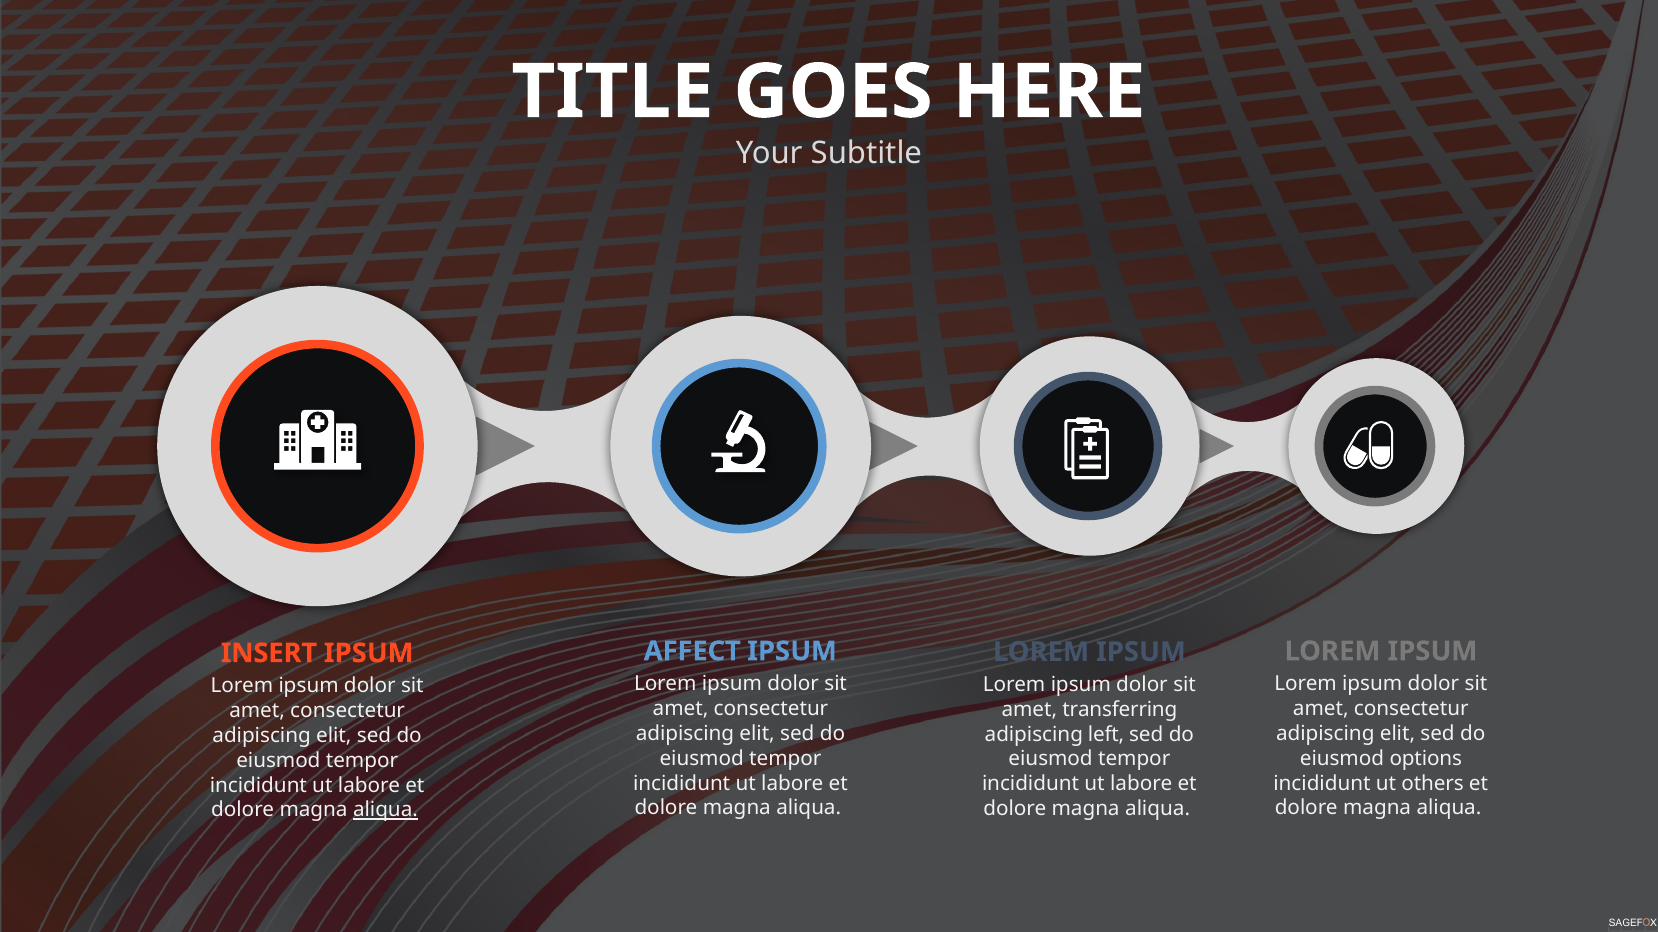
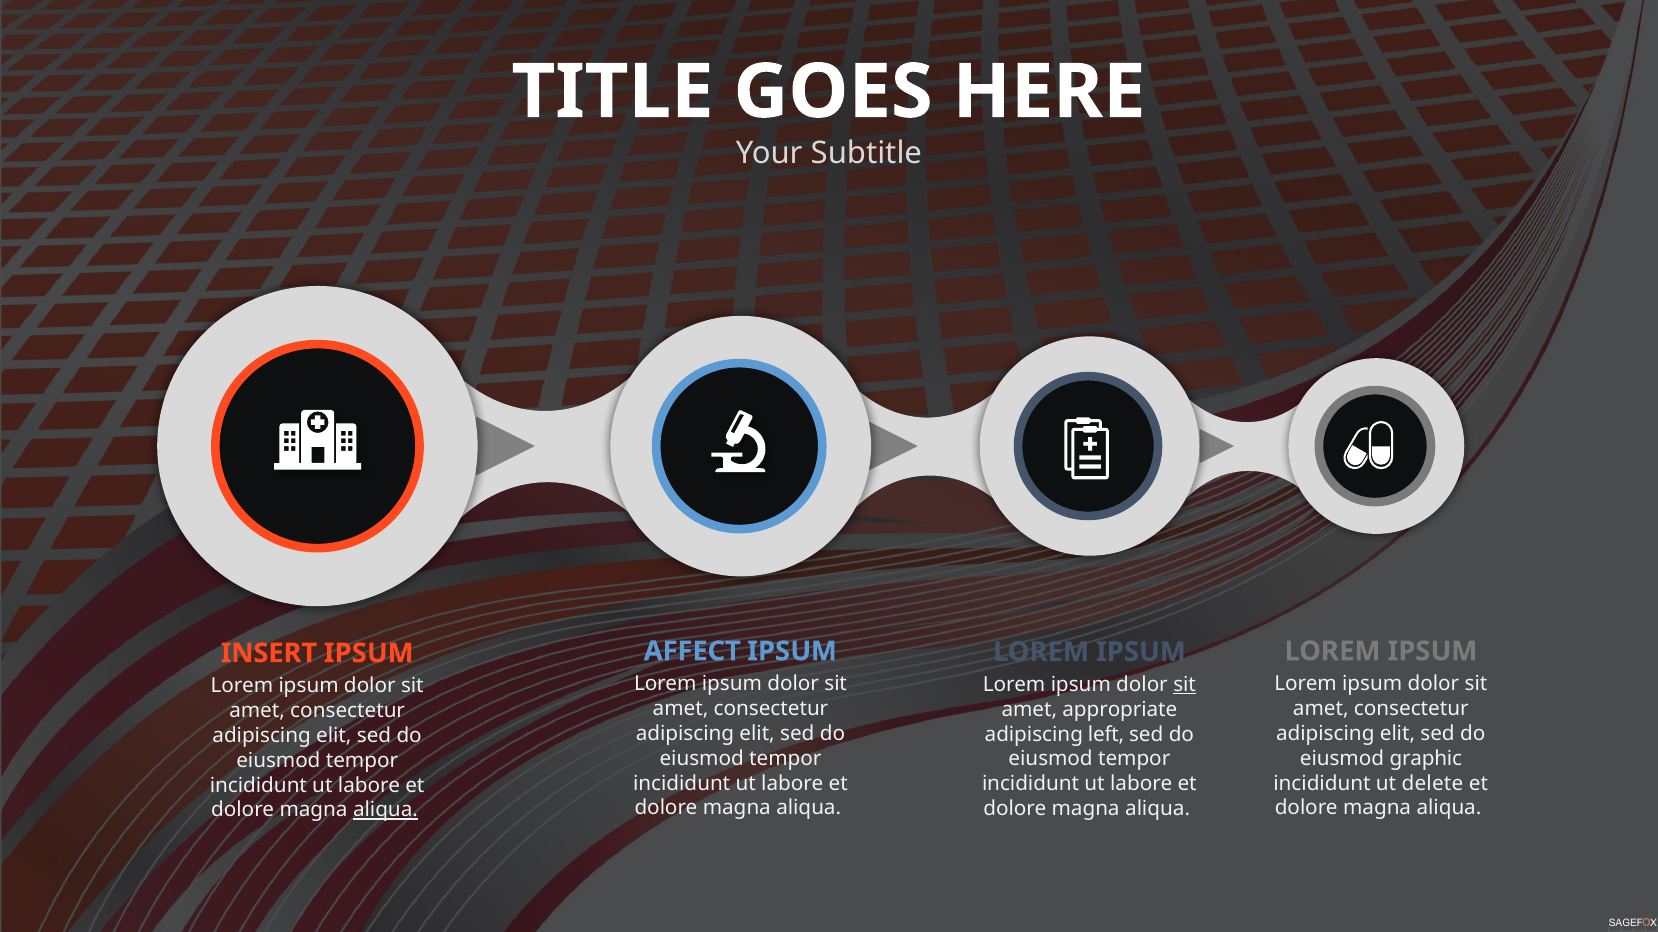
sit at (1185, 685) underline: none -> present
transferring: transferring -> appropriate
options: options -> graphic
others: others -> delete
